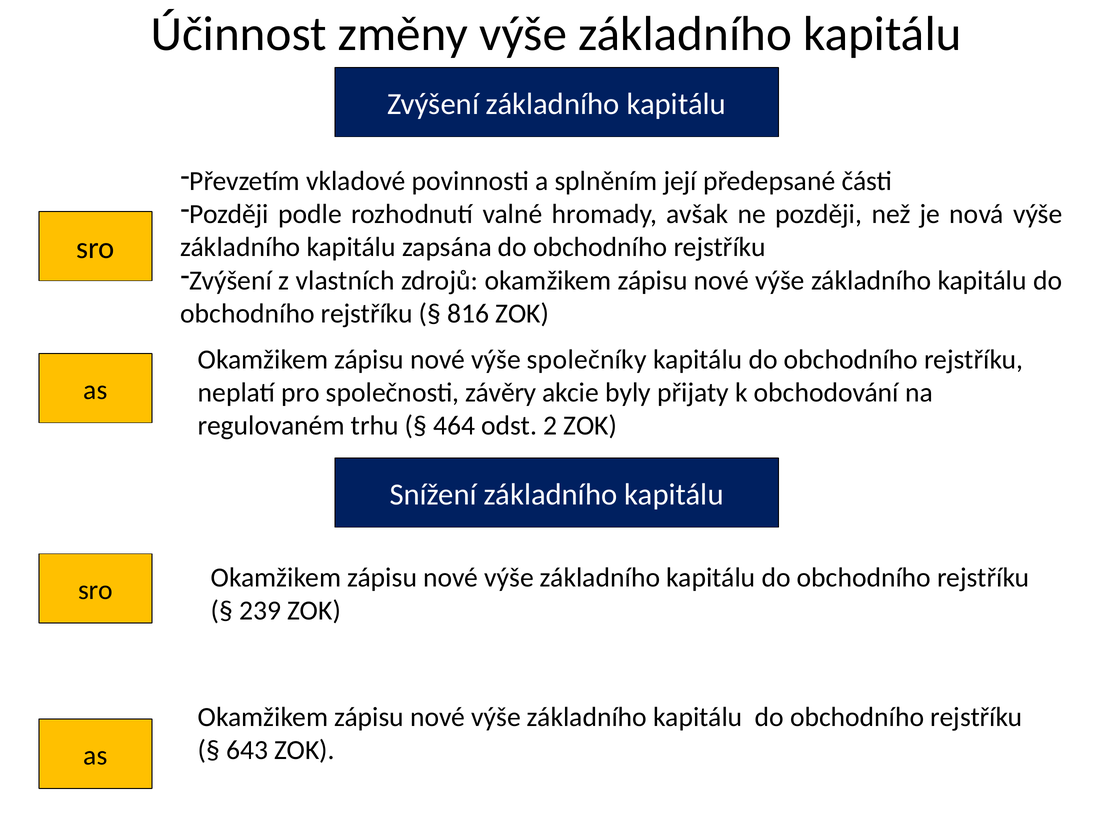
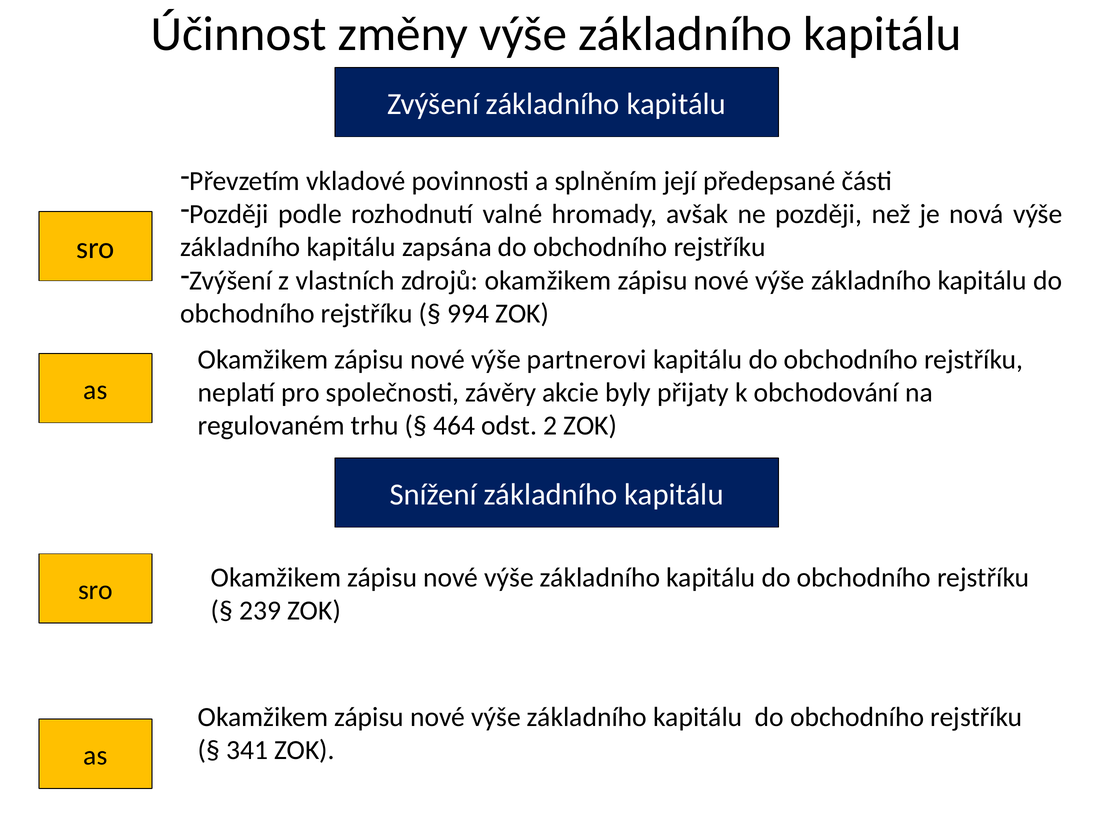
816: 816 -> 994
společníky: společníky -> partnerovi
643: 643 -> 341
